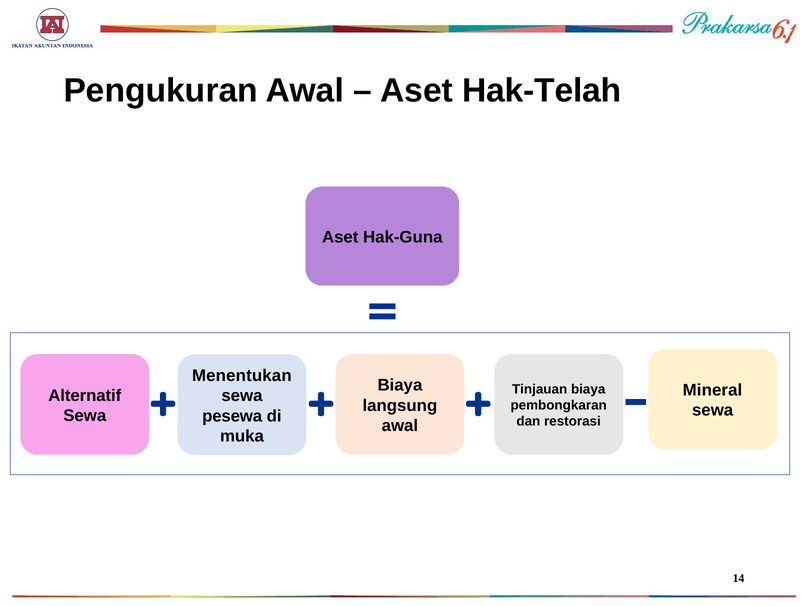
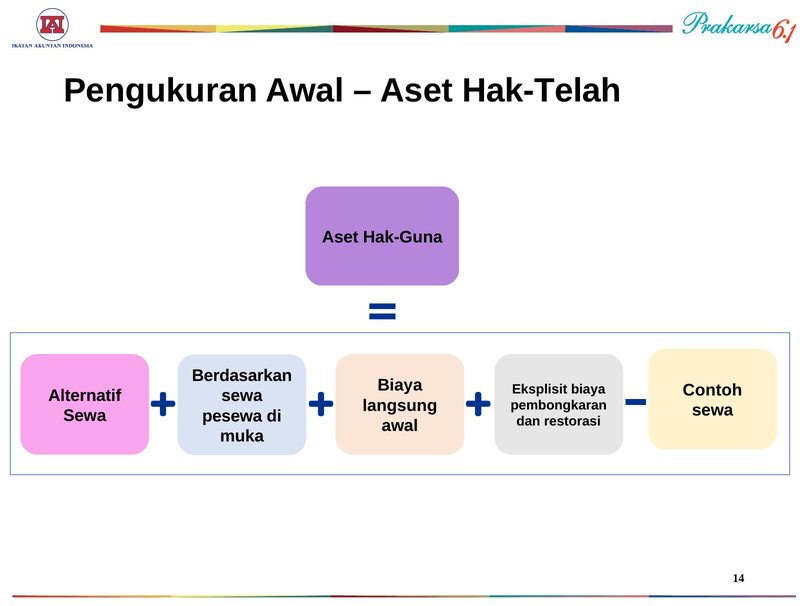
Menentukan: Menentukan -> Berdasarkan
Mineral: Mineral -> Contoh
Tinjauan: Tinjauan -> Eksplisit
